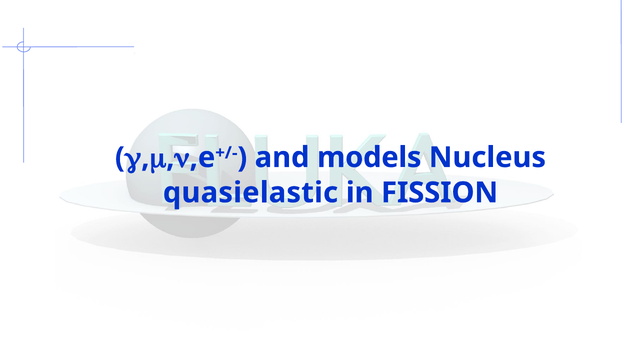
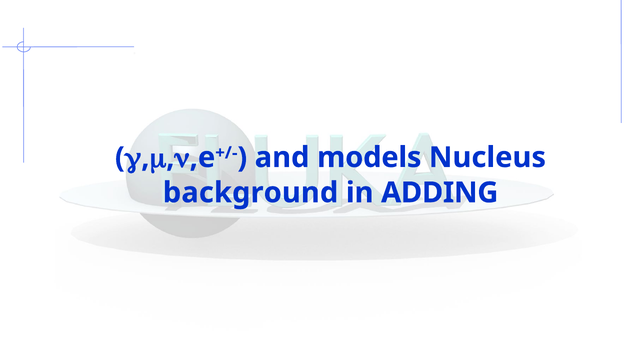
quasielastic: quasielastic -> background
FISSION: FISSION -> ADDING
